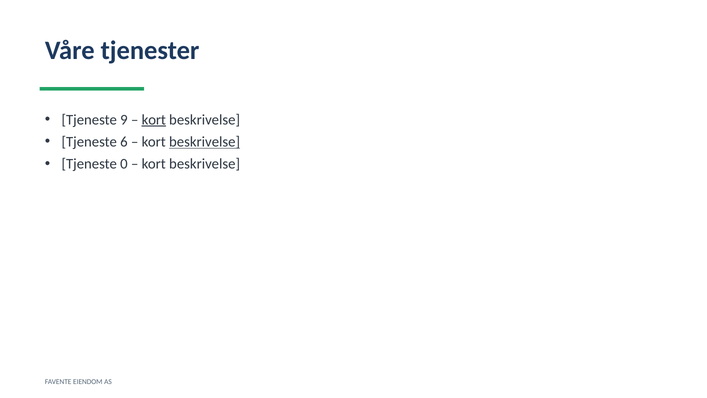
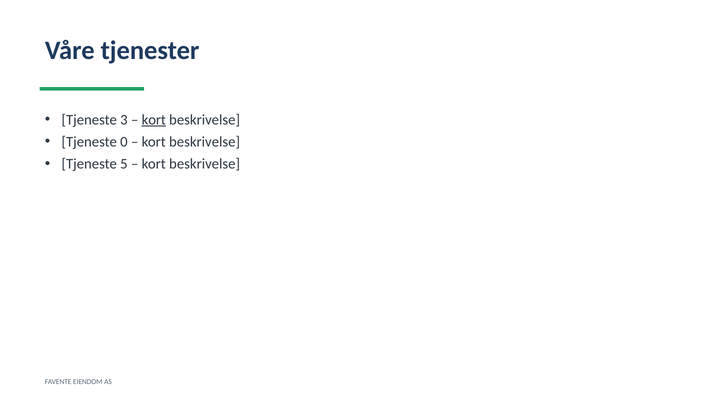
9: 9 -> 3
6: 6 -> 0
beskrivelse at (205, 142) underline: present -> none
0: 0 -> 5
